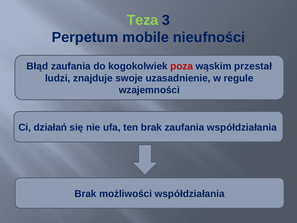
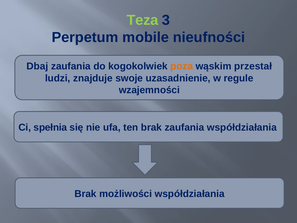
Błąd: Błąd -> Dbaj
poza colour: red -> orange
działań: działań -> spełnia
